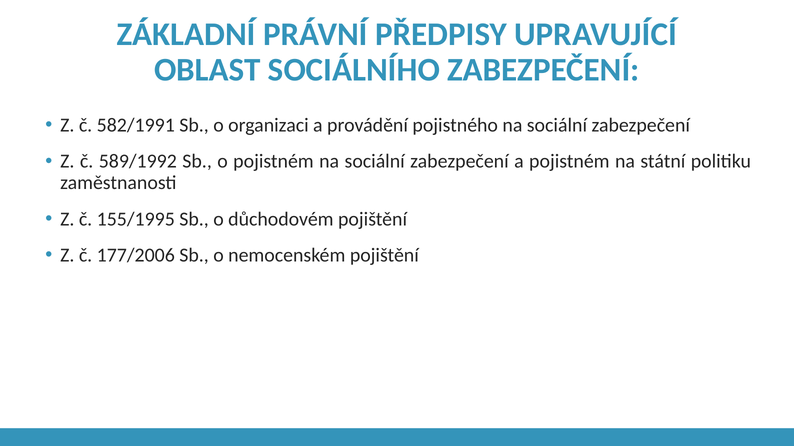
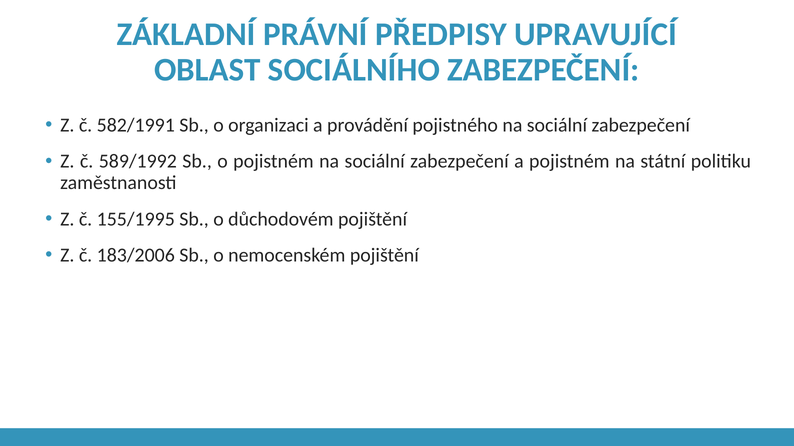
177/2006: 177/2006 -> 183/2006
